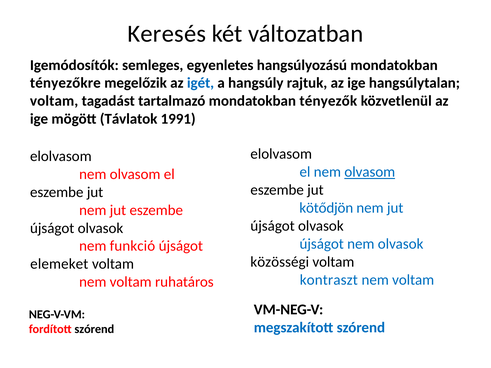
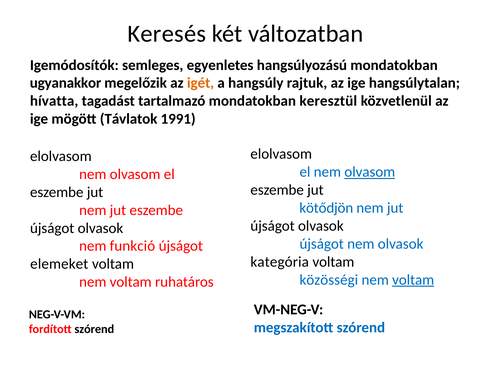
tényezőkre: tényezőkre -> ugyanakkor
igét colour: blue -> orange
voltam at (54, 101): voltam -> hívatta
tényezők: tényezők -> keresztül
közösségi: közösségi -> kategória
kontraszt: kontraszt -> közösségi
voltam at (413, 280) underline: none -> present
